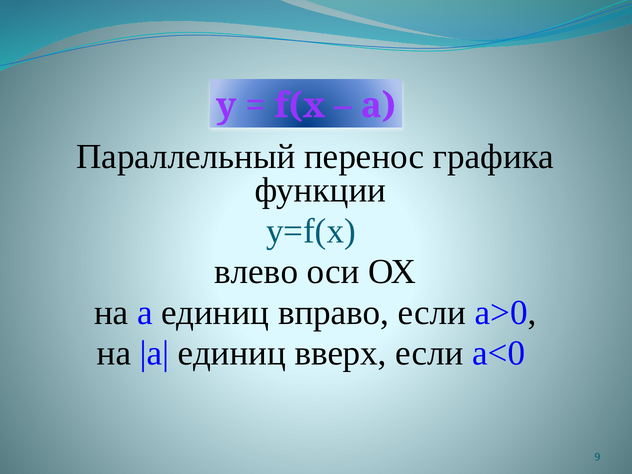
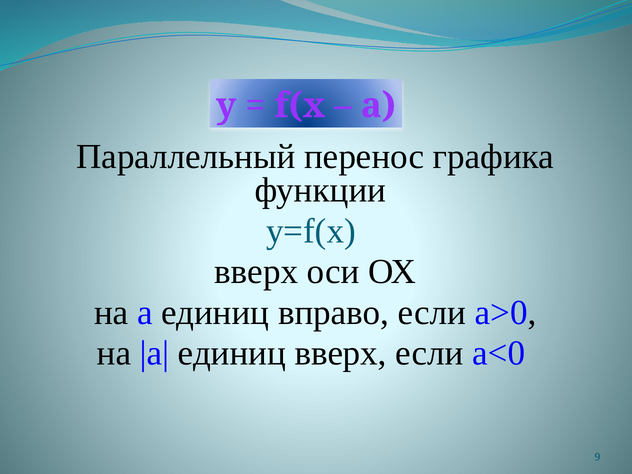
влево at (256, 272): влево -> вверх
